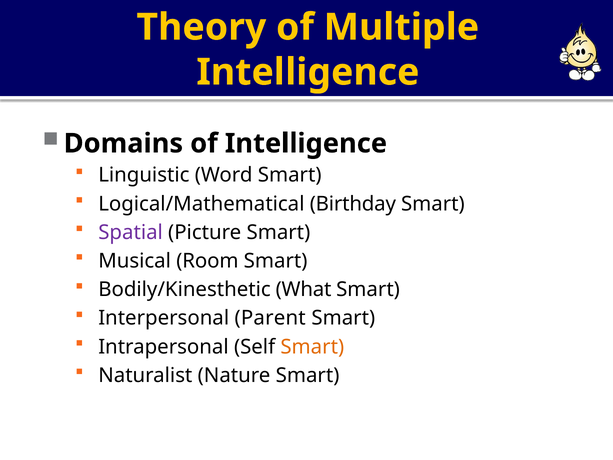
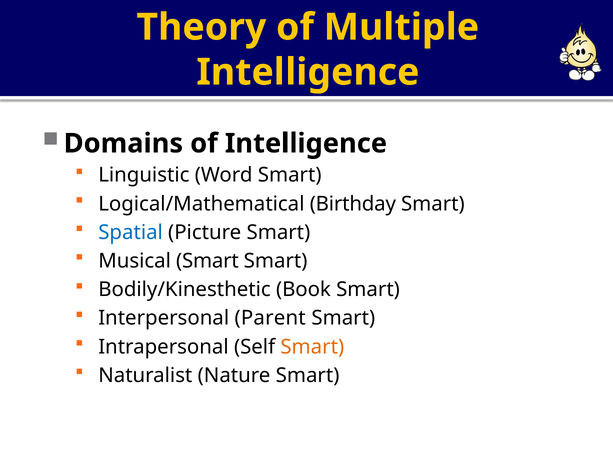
Spatial colour: purple -> blue
Musical Room: Room -> Smart
What: What -> Book
